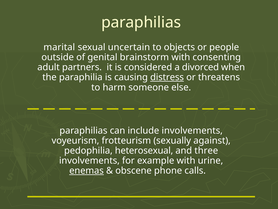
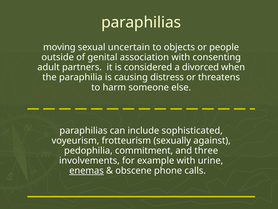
marital: marital -> moving
brainstorm: brainstorm -> association
distress underline: present -> none
include involvements: involvements -> sophisticated
heterosexual: heterosexual -> commitment
